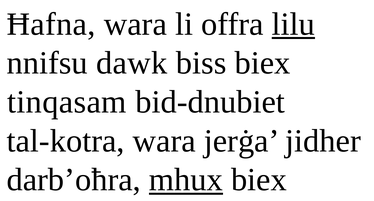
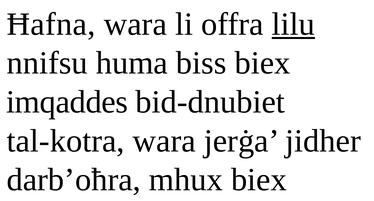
dawk: dawk -> huma
tinqasam: tinqasam -> imqaddes
mhux underline: present -> none
